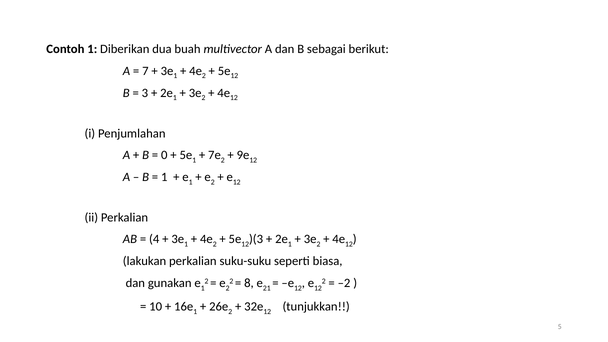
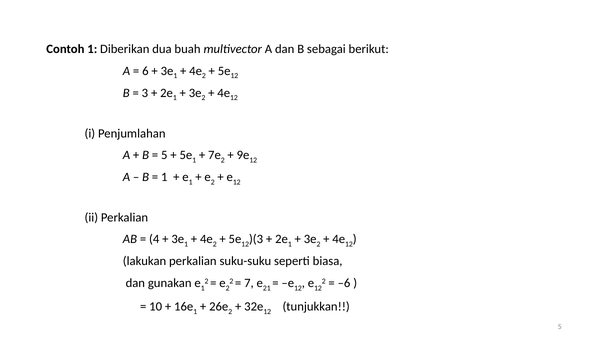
7: 7 -> 6
0 at (164, 155): 0 -> 5
8: 8 -> 7
–2: –2 -> –6
